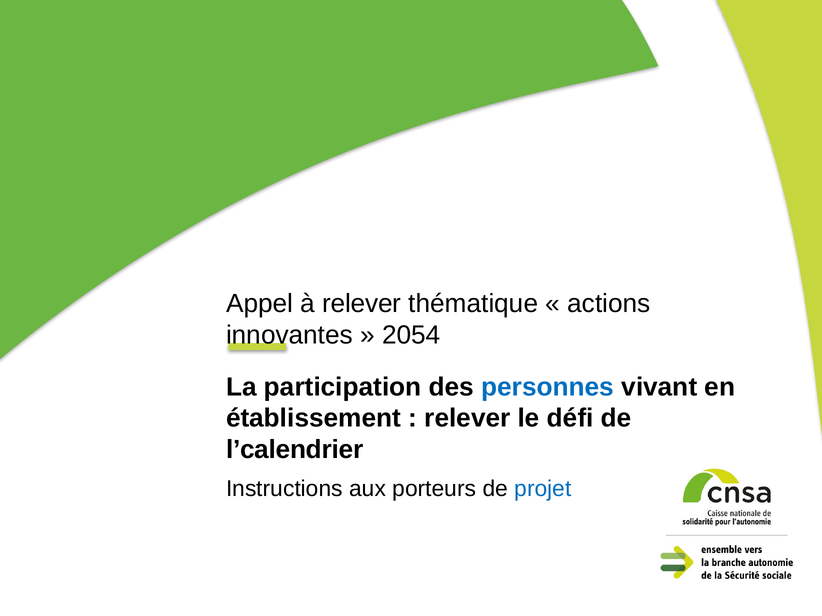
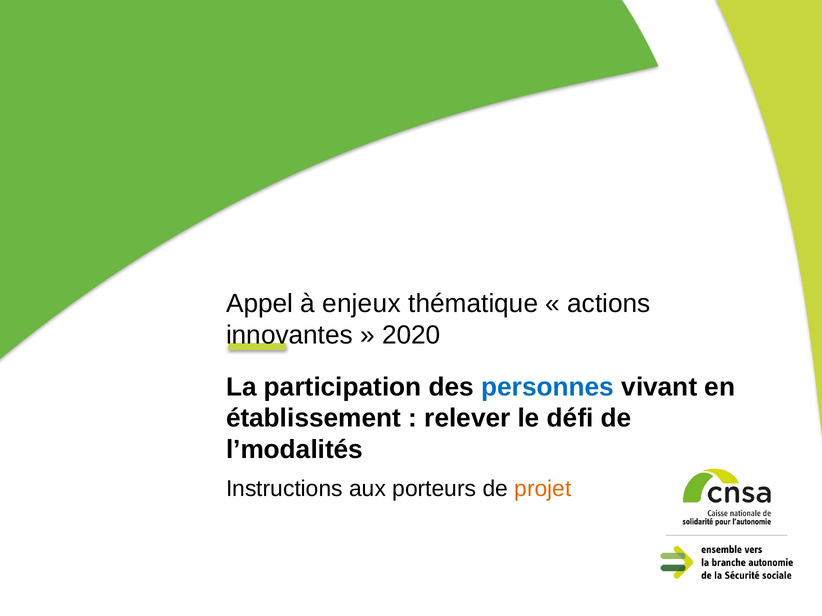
à relever: relever -> enjeux
2054: 2054 -> 2020
l’calendrier: l’calendrier -> l’modalités
projet colour: blue -> orange
